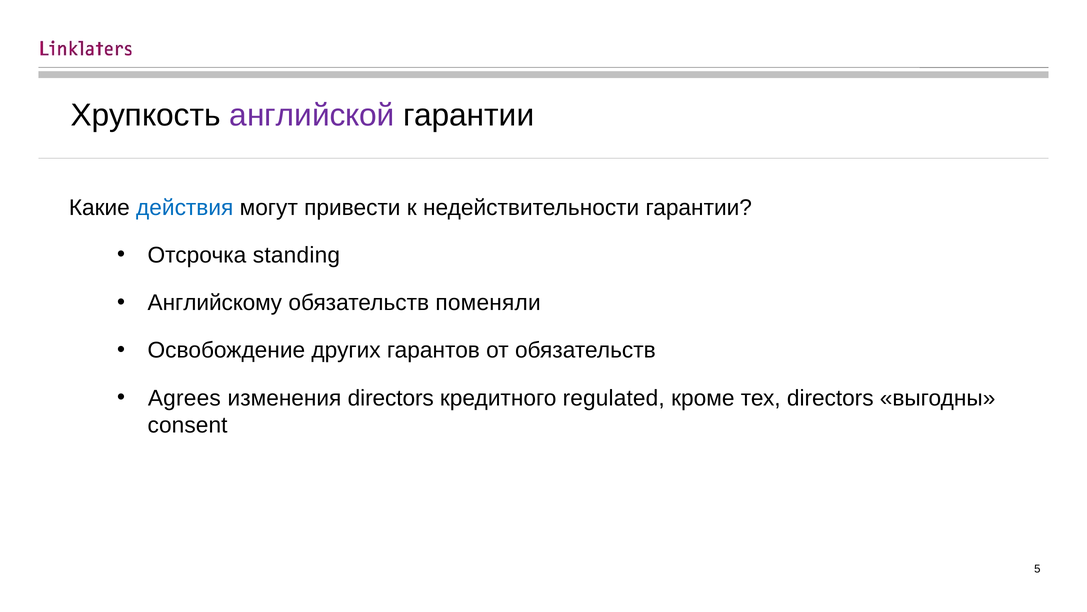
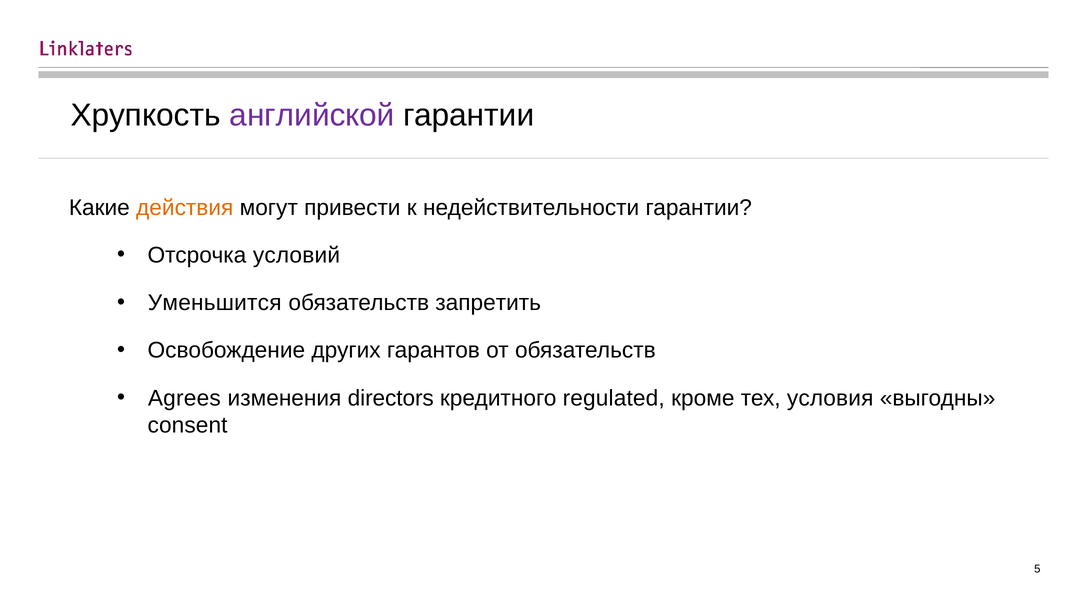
действия colour: blue -> orange
standing: standing -> условий
Английскому: Английскому -> Уменьшится
поменяли: поменяли -> запретить
тех directors: directors -> условия
